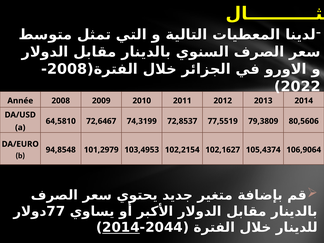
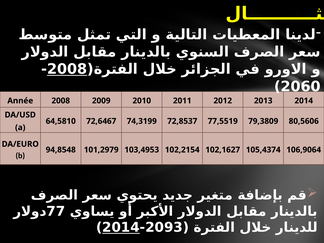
2008 at (67, 69) underline: none -> present
2022: 2022 -> 2060
2044: 2044 -> 2093
